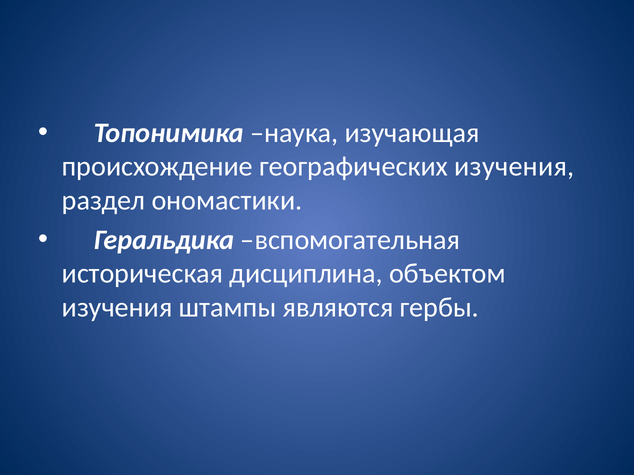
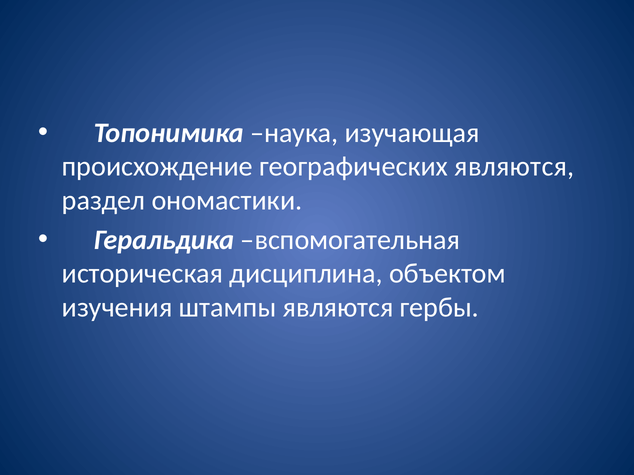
географических изучения: изучения -> являются
